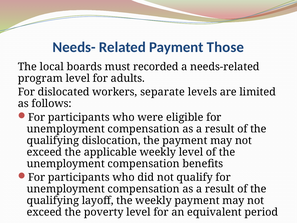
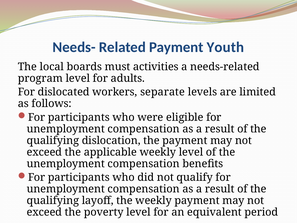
Those: Those -> Youth
recorded: recorded -> activities
